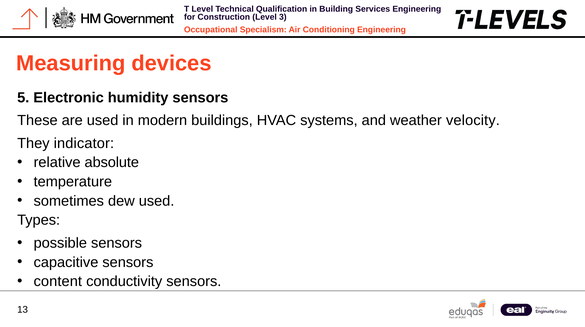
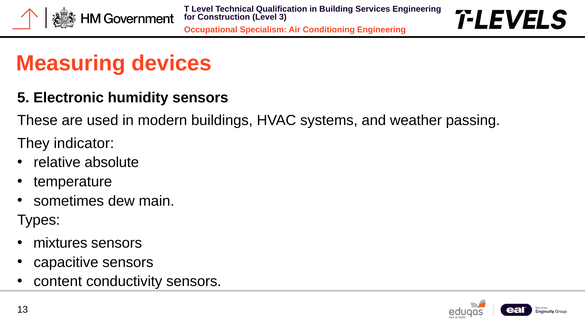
velocity: velocity -> passing
dew used: used -> main
possible: possible -> mixtures
